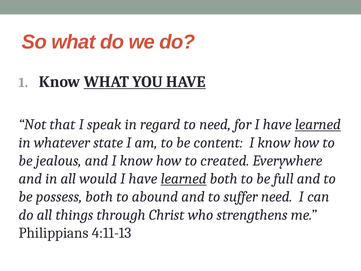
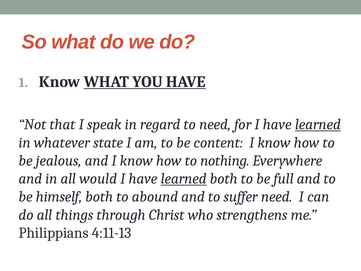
created: created -> nothing
possess: possess -> himself
